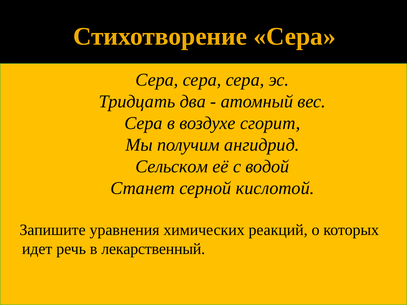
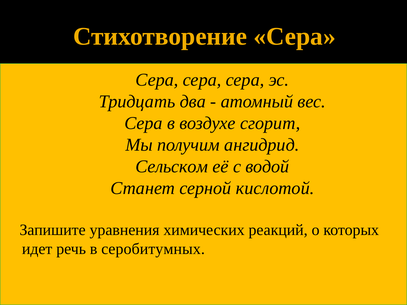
лекарственный: лекарственный -> серобитумных
